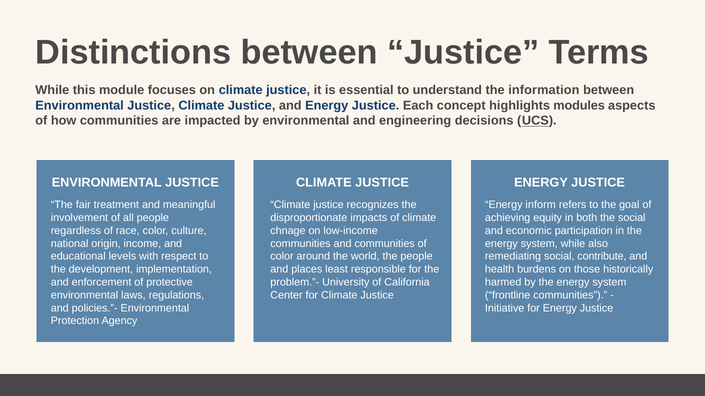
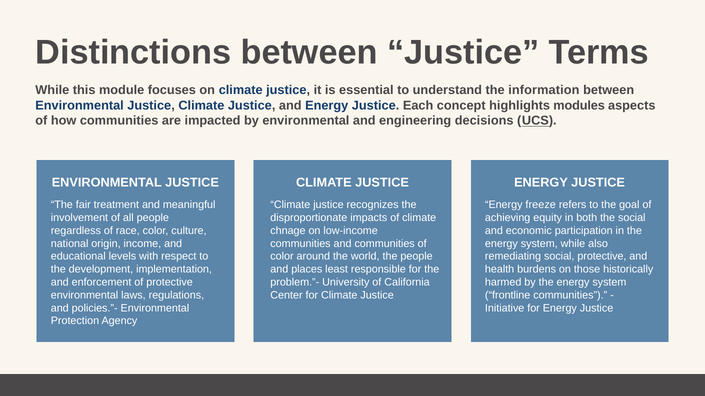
inform: inform -> freeze
social contribute: contribute -> protective
